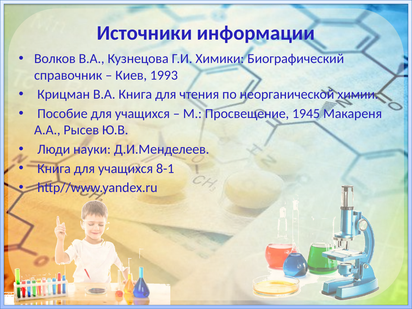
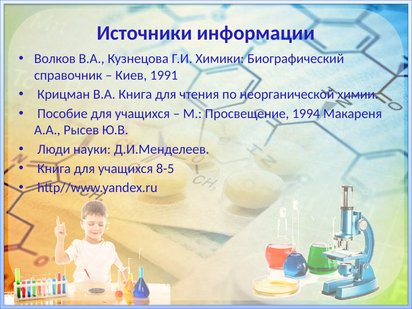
1993: 1993 -> 1991
1945: 1945 -> 1994
8-1: 8-1 -> 8-5
